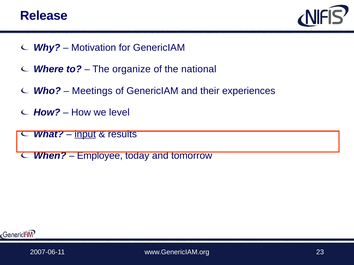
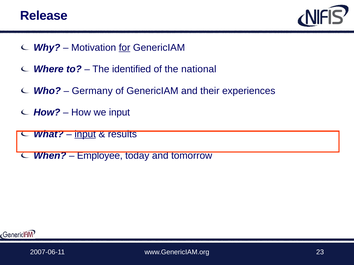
for underline: none -> present
organize: organize -> identified
Meetings: Meetings -> Germany
we level: level -> input
